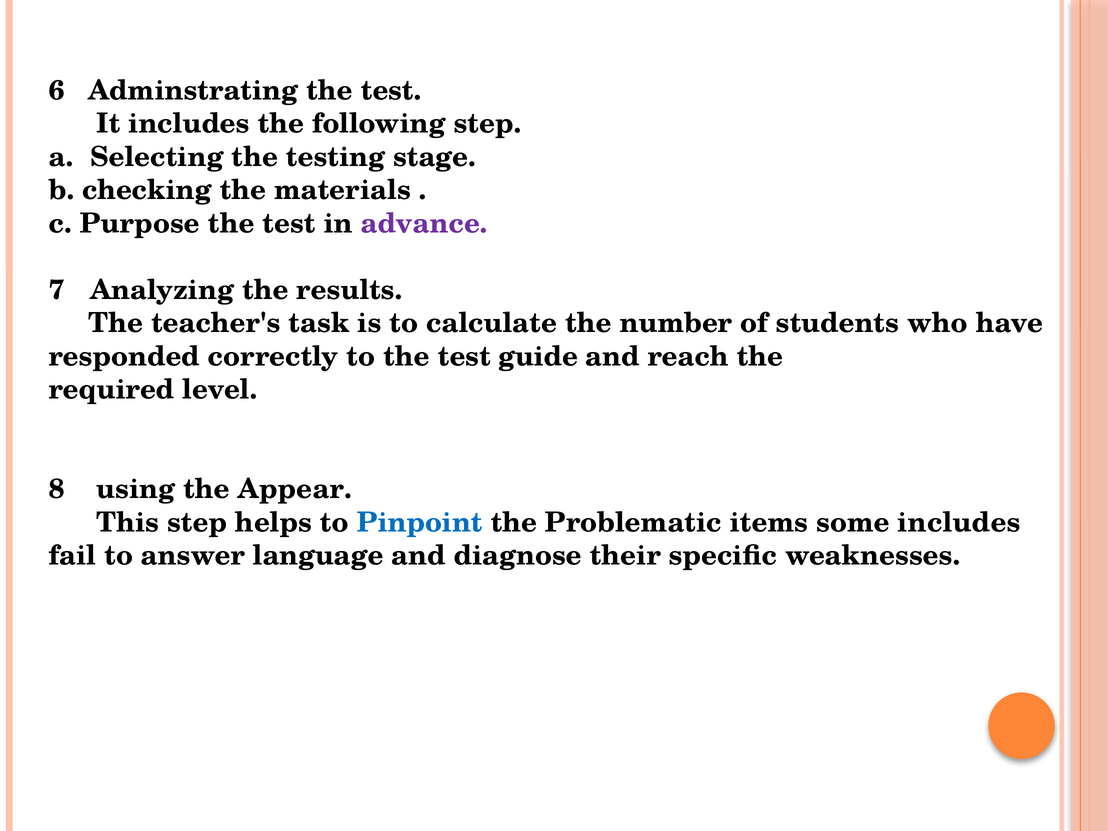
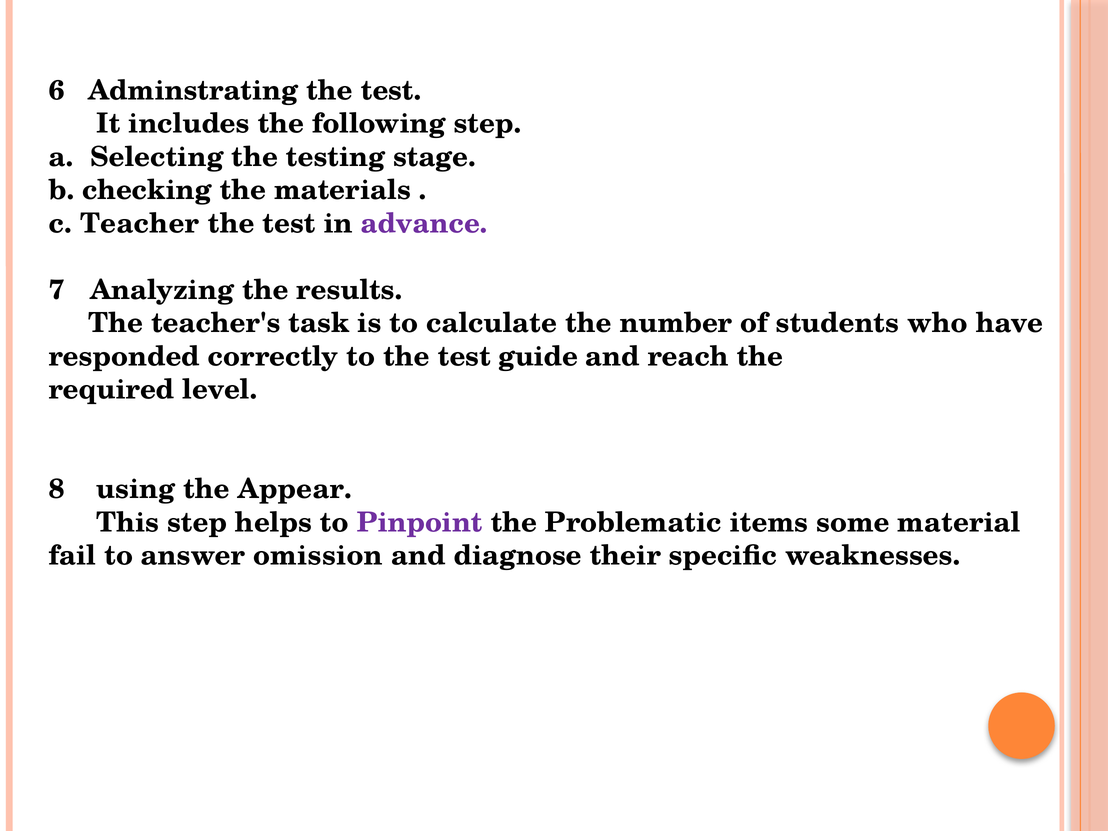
Purpose: Purpose -> Teacher
Pinpoint colour: blue -> purple
some includes: includes -> material
language: language -> omission
